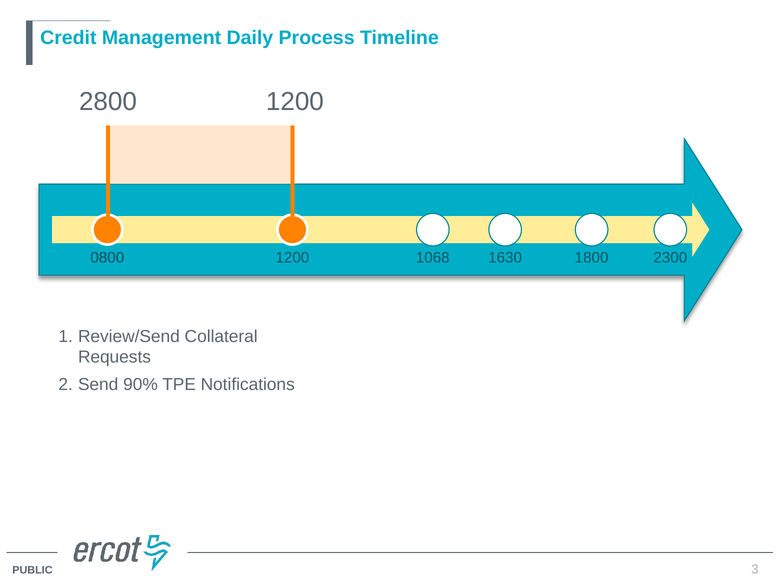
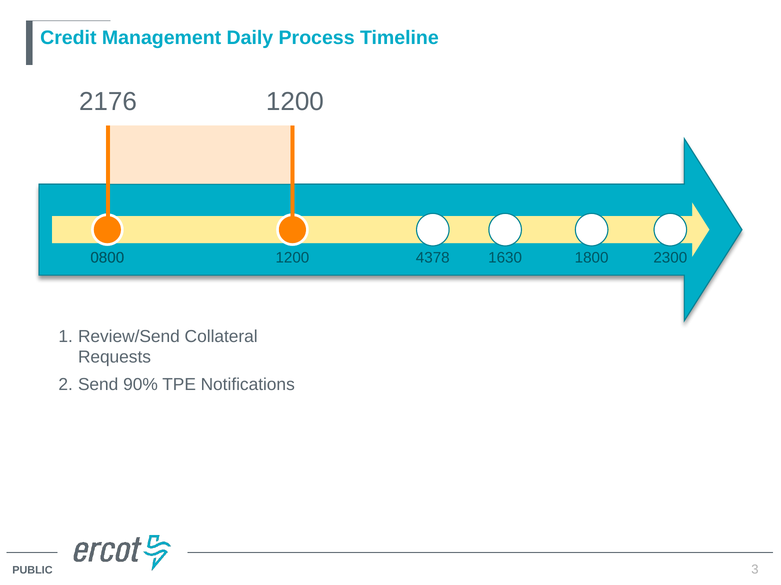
2800: 2800 -> 2176
1068: 1068 -> 4378
